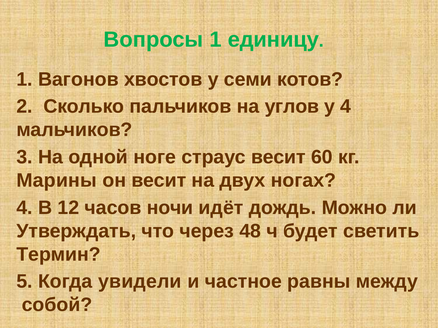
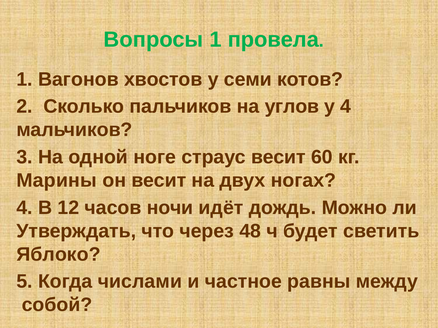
единицу: единицу -> провела
Термин: Термин -> Яблоко
увидели: увидели -> числами
